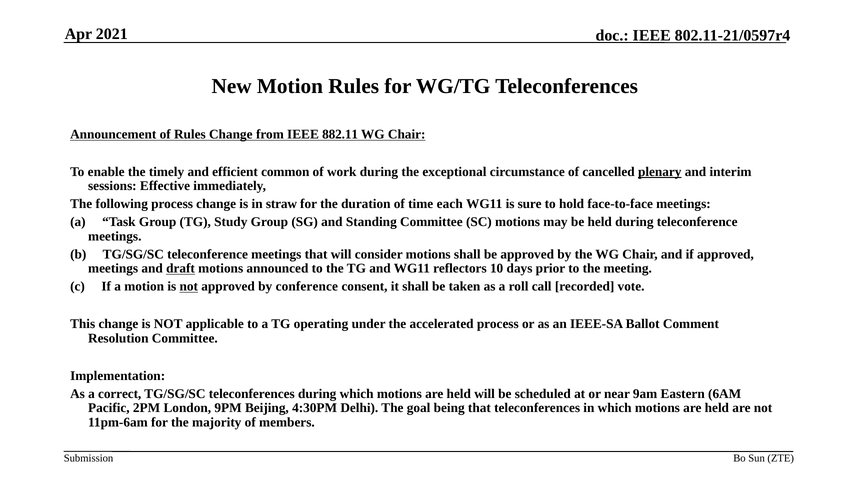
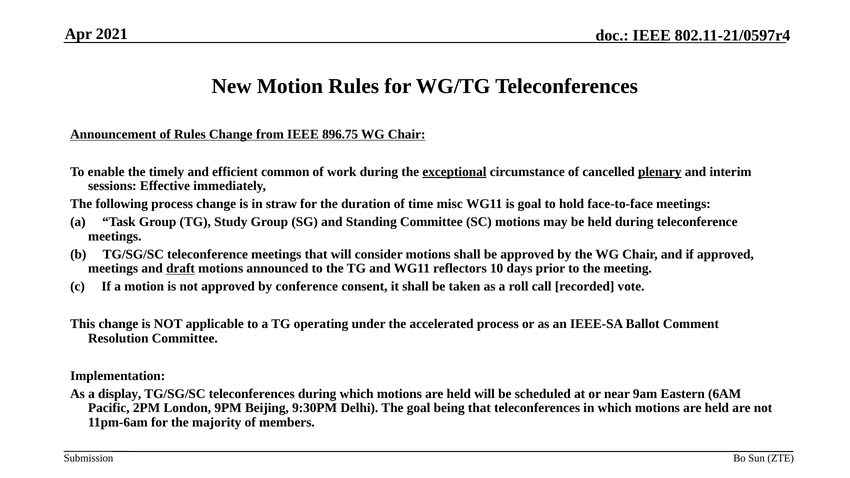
882.11: 882.11 -> 896.75
exceptional underline: none -> present
each: each -> misc
is sure: sure -> goal
not at (189, 287) underline: present -> none
correct: correct -> display
4:30PM: 4:30PM -> 9:30PM
